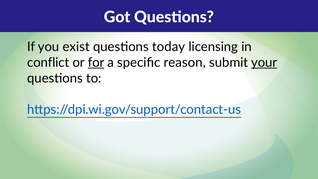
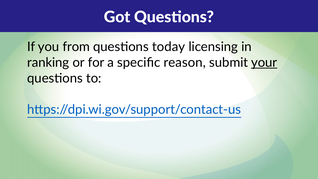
exist: exist -> from
conflict: conflict -> ranking
for underline: present -> none
